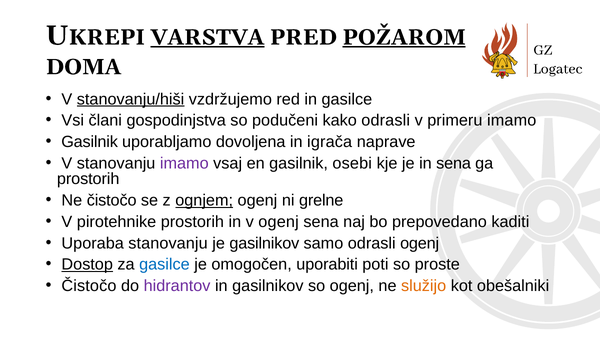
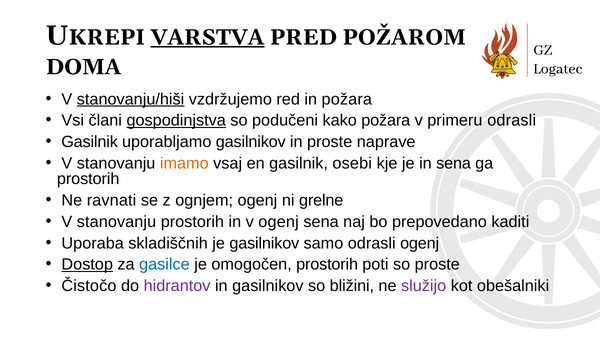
POŽAROM underline: present -> none
in gasilce: gasilce -> požara
gospodinjstva underline: none -> present
kako odrasli: odrasli -> požara
primeru imamo: imamo -> odrasli
uporabljamo dovoljena: dovoljena -> gasilnikov
in igrača: igrača -> proste
imamo at (184, 164) colour: purple -> orange
Ne čistočo: čistočo -> ravnati
ognjem underline: present -> none
pirotehnike at (117, 222): pirotehnike -> stanovanju
Uporaba stanovanju: stanovanju -> skladiščnih
omogočen uporabiti: uporabiti -> prostorih
so ogenj: ogenj -> bližini
služijo colour: orange -> purple
